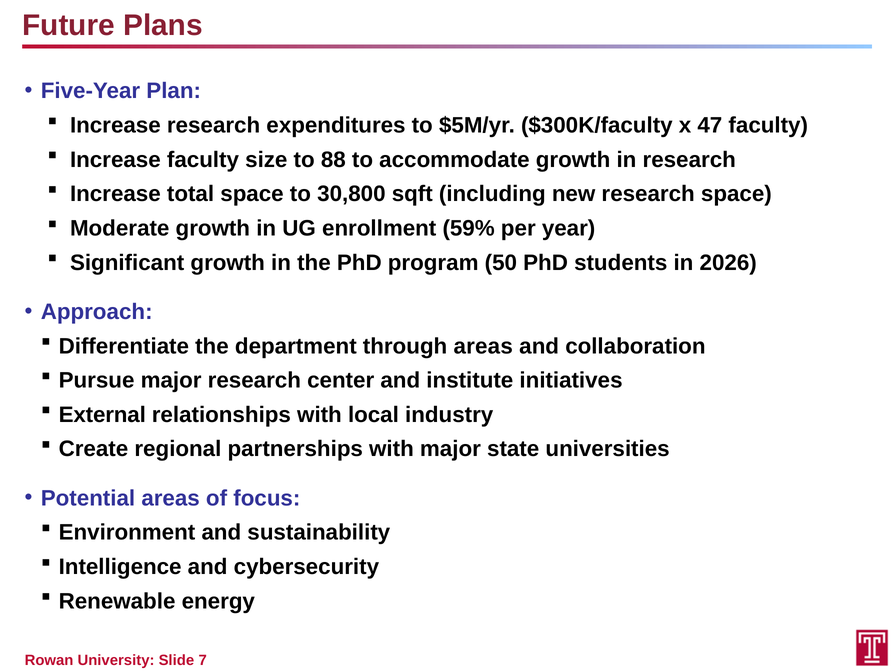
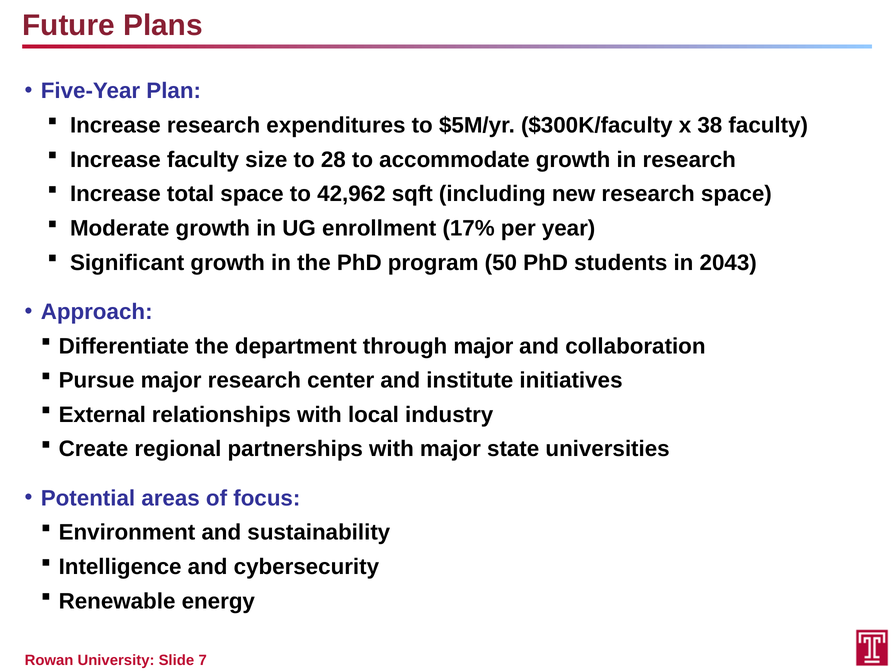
47: 47 -> 38
88: 88 -> 28
30,800: 30,800 -> 42,962
59%: 59% -> 17%
2026: 2026 -> 2043
through areas: areas -> major
